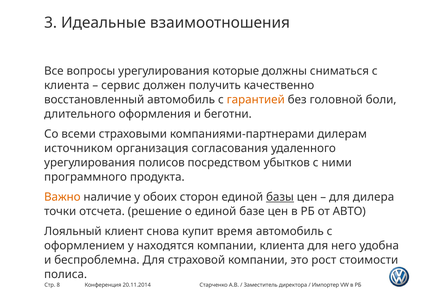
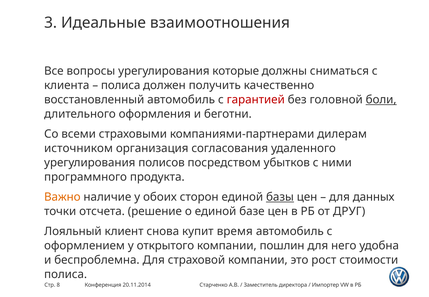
сервис at (121, 85): сервис -> полиса
гарантией colour: orange -> red
боли underline: none -> present
дилера: дилера -> данных
АВТО: АВТО -> ДРУГ
находятся: находятся -> открытого
компании клиента: клиента -> пошлин
